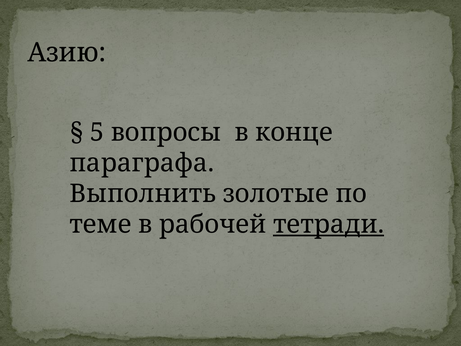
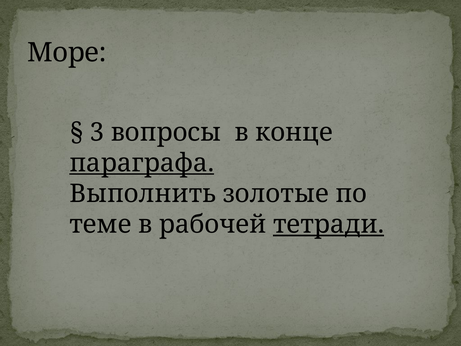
Азию: Азию -> Море
5: 5 -> 3
параграфа underline: none -> present
